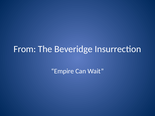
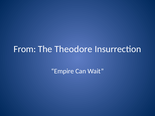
Beveridge: Beveridge -> Theodore
